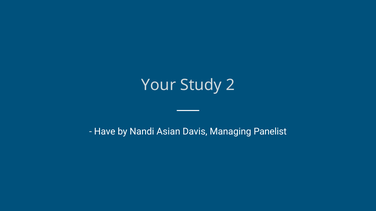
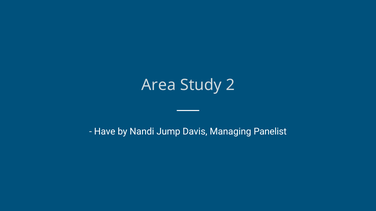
Your: Your -> Area
Asian: Asian -> Jump
